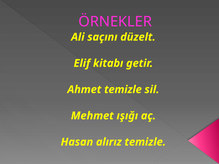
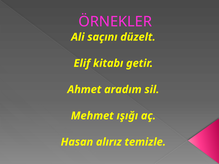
Ahmet temizle: temizle -> aradım
